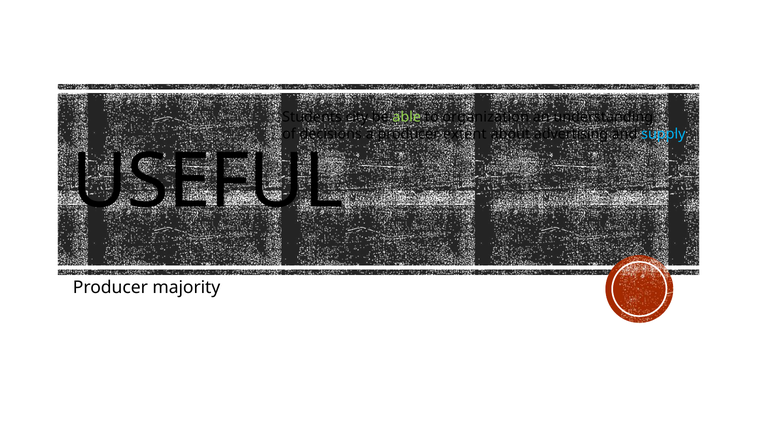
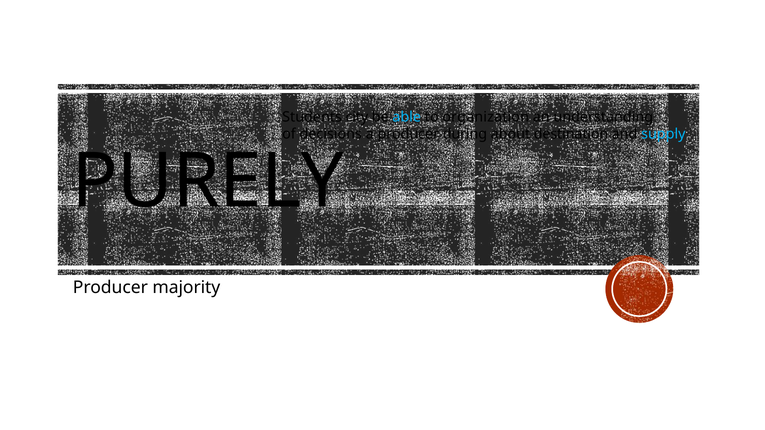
able colour: light green -> light blue
extent: extent -> during
advertising: advertising -> destination
USEFUL: USEFUL -> PURELY
